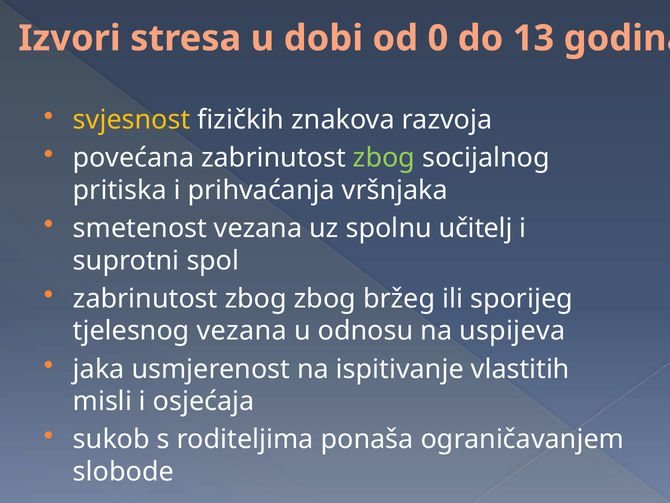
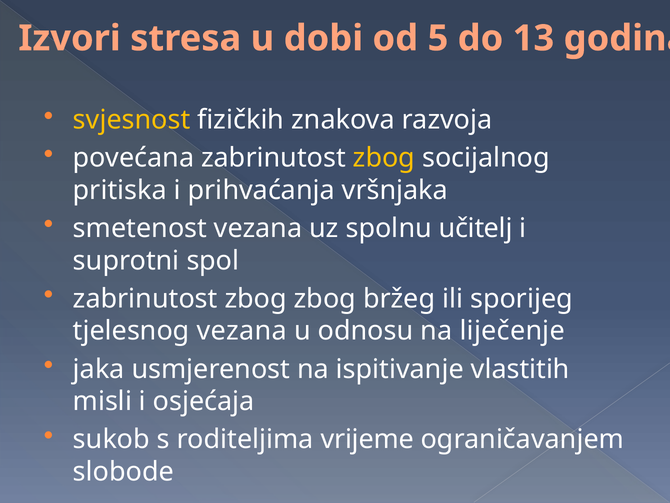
0: 0 -> 5
zbog at (384, 158) colour: light green -> yellow
uspijeva: uspijeva -> liječenje
ponaša: ponaša -> vrijeme
